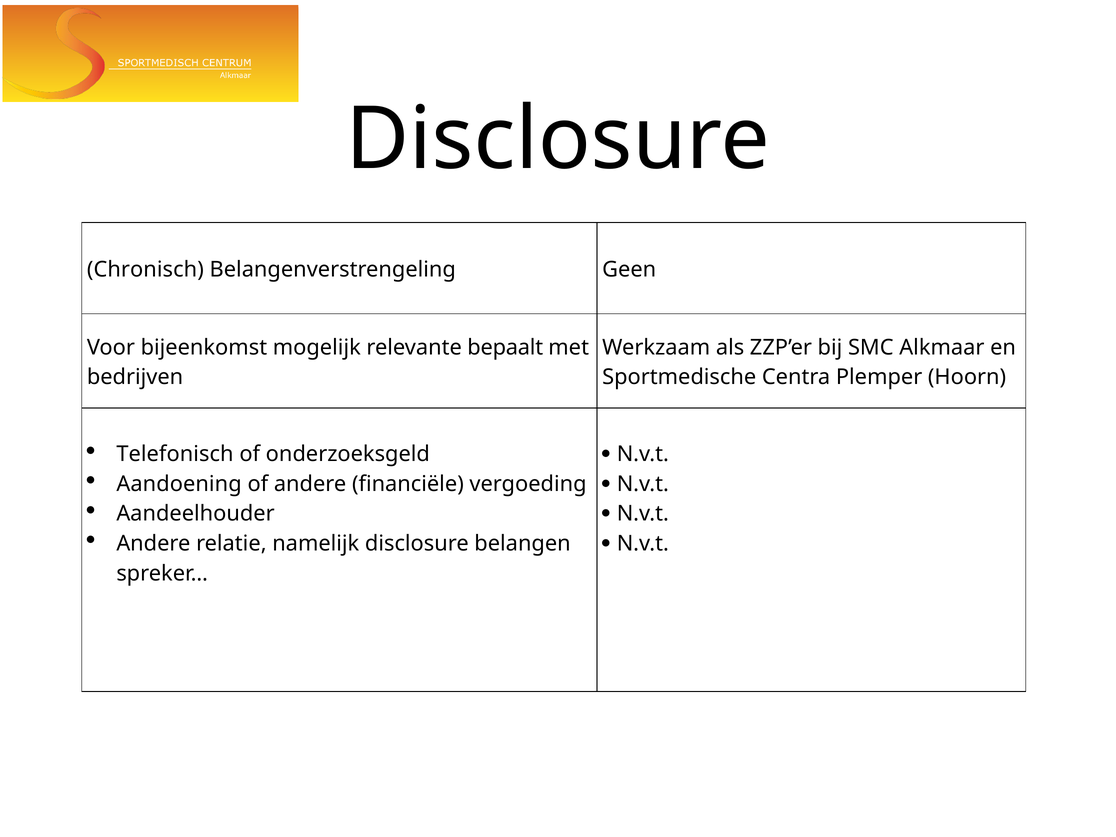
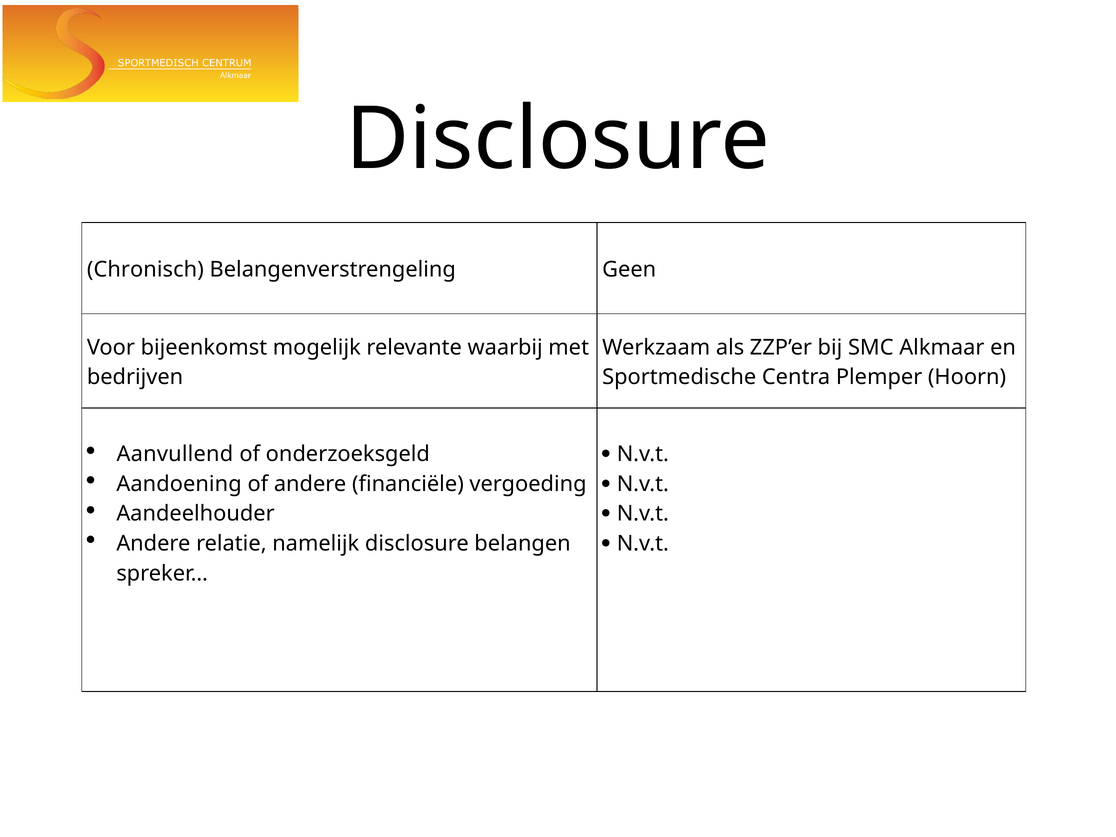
bepaalt: bepaalt -> waarbij
Telefonisch: Telefonisch -> Aanvullend
